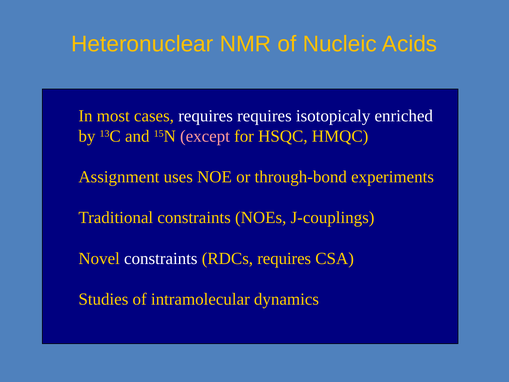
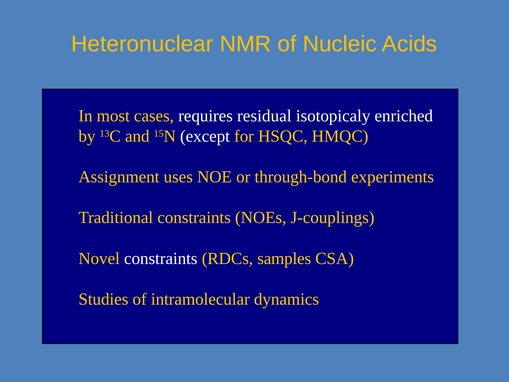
requires requires: requires -> residual
except colour: pink -> white
RDCs requires: requires -> samples
